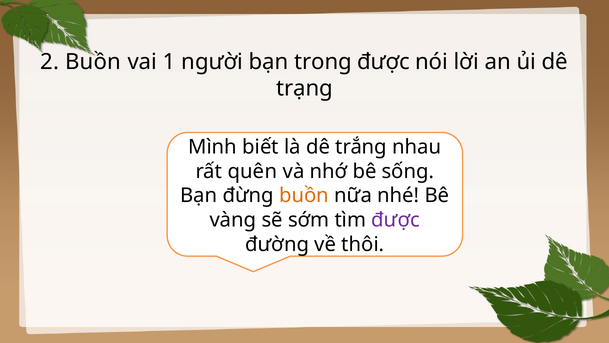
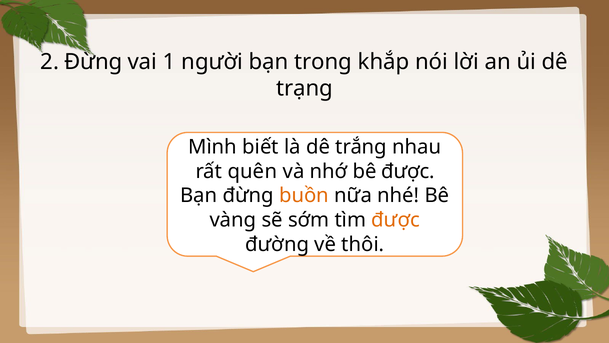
2 Buồn: Buồn -> Đừng
trong được: được -> khắp
bê sống: sống -> được
được at (396, 220) colour: purple -> orange
